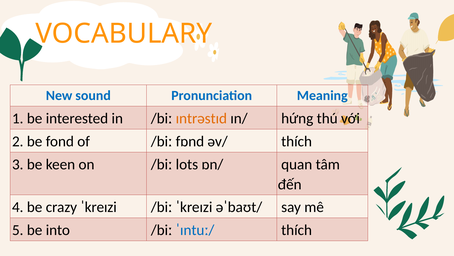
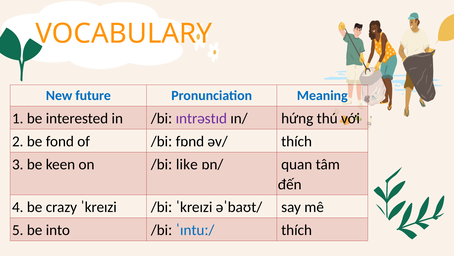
sound: sound -> future
ɪntrəstɪd colour: orange -> purple
lots: lots -> like
